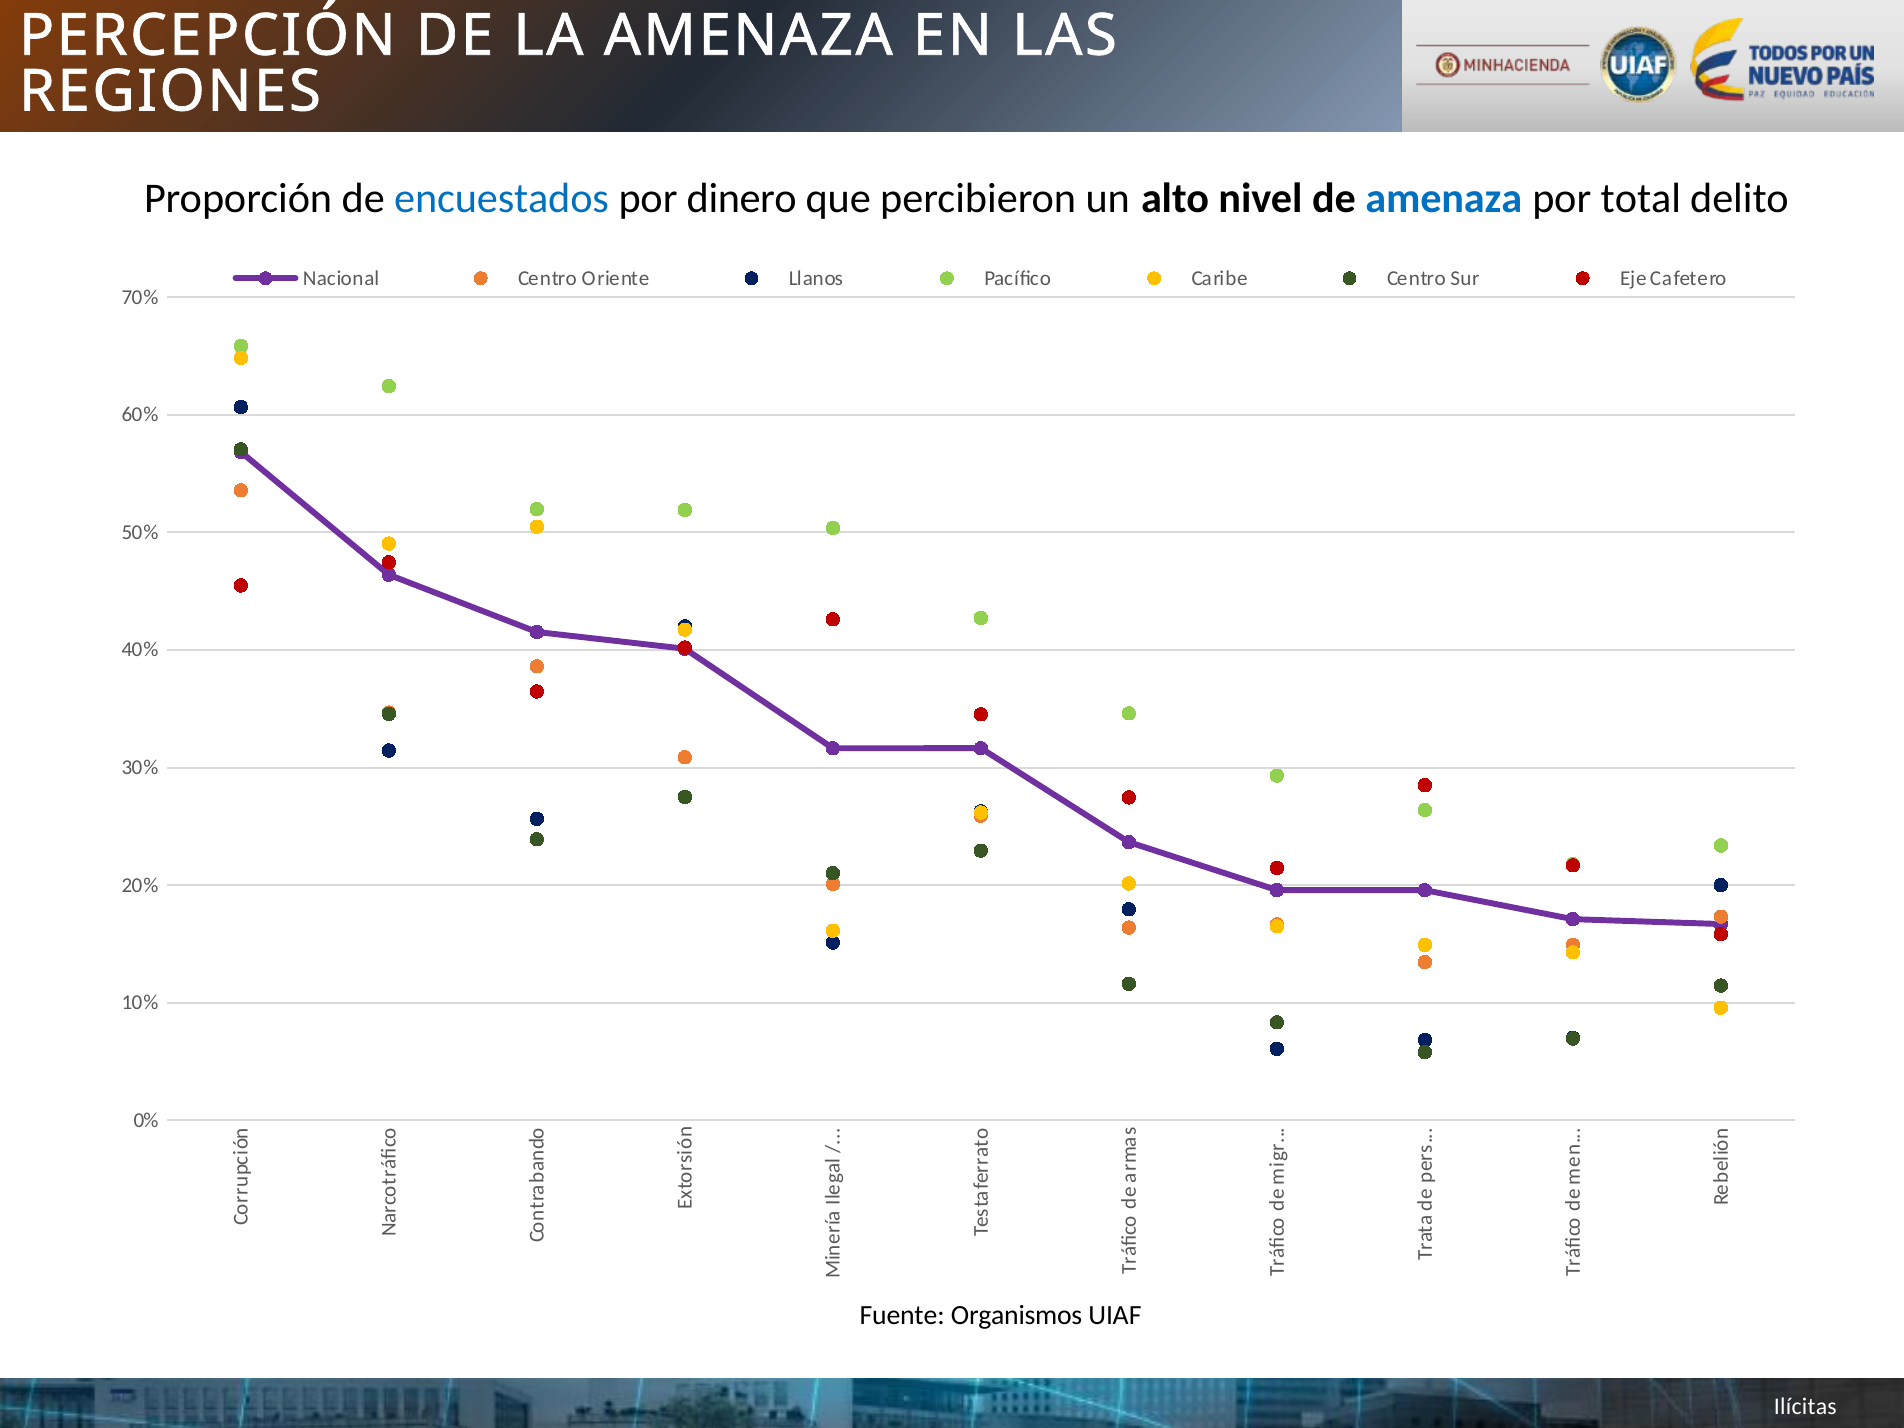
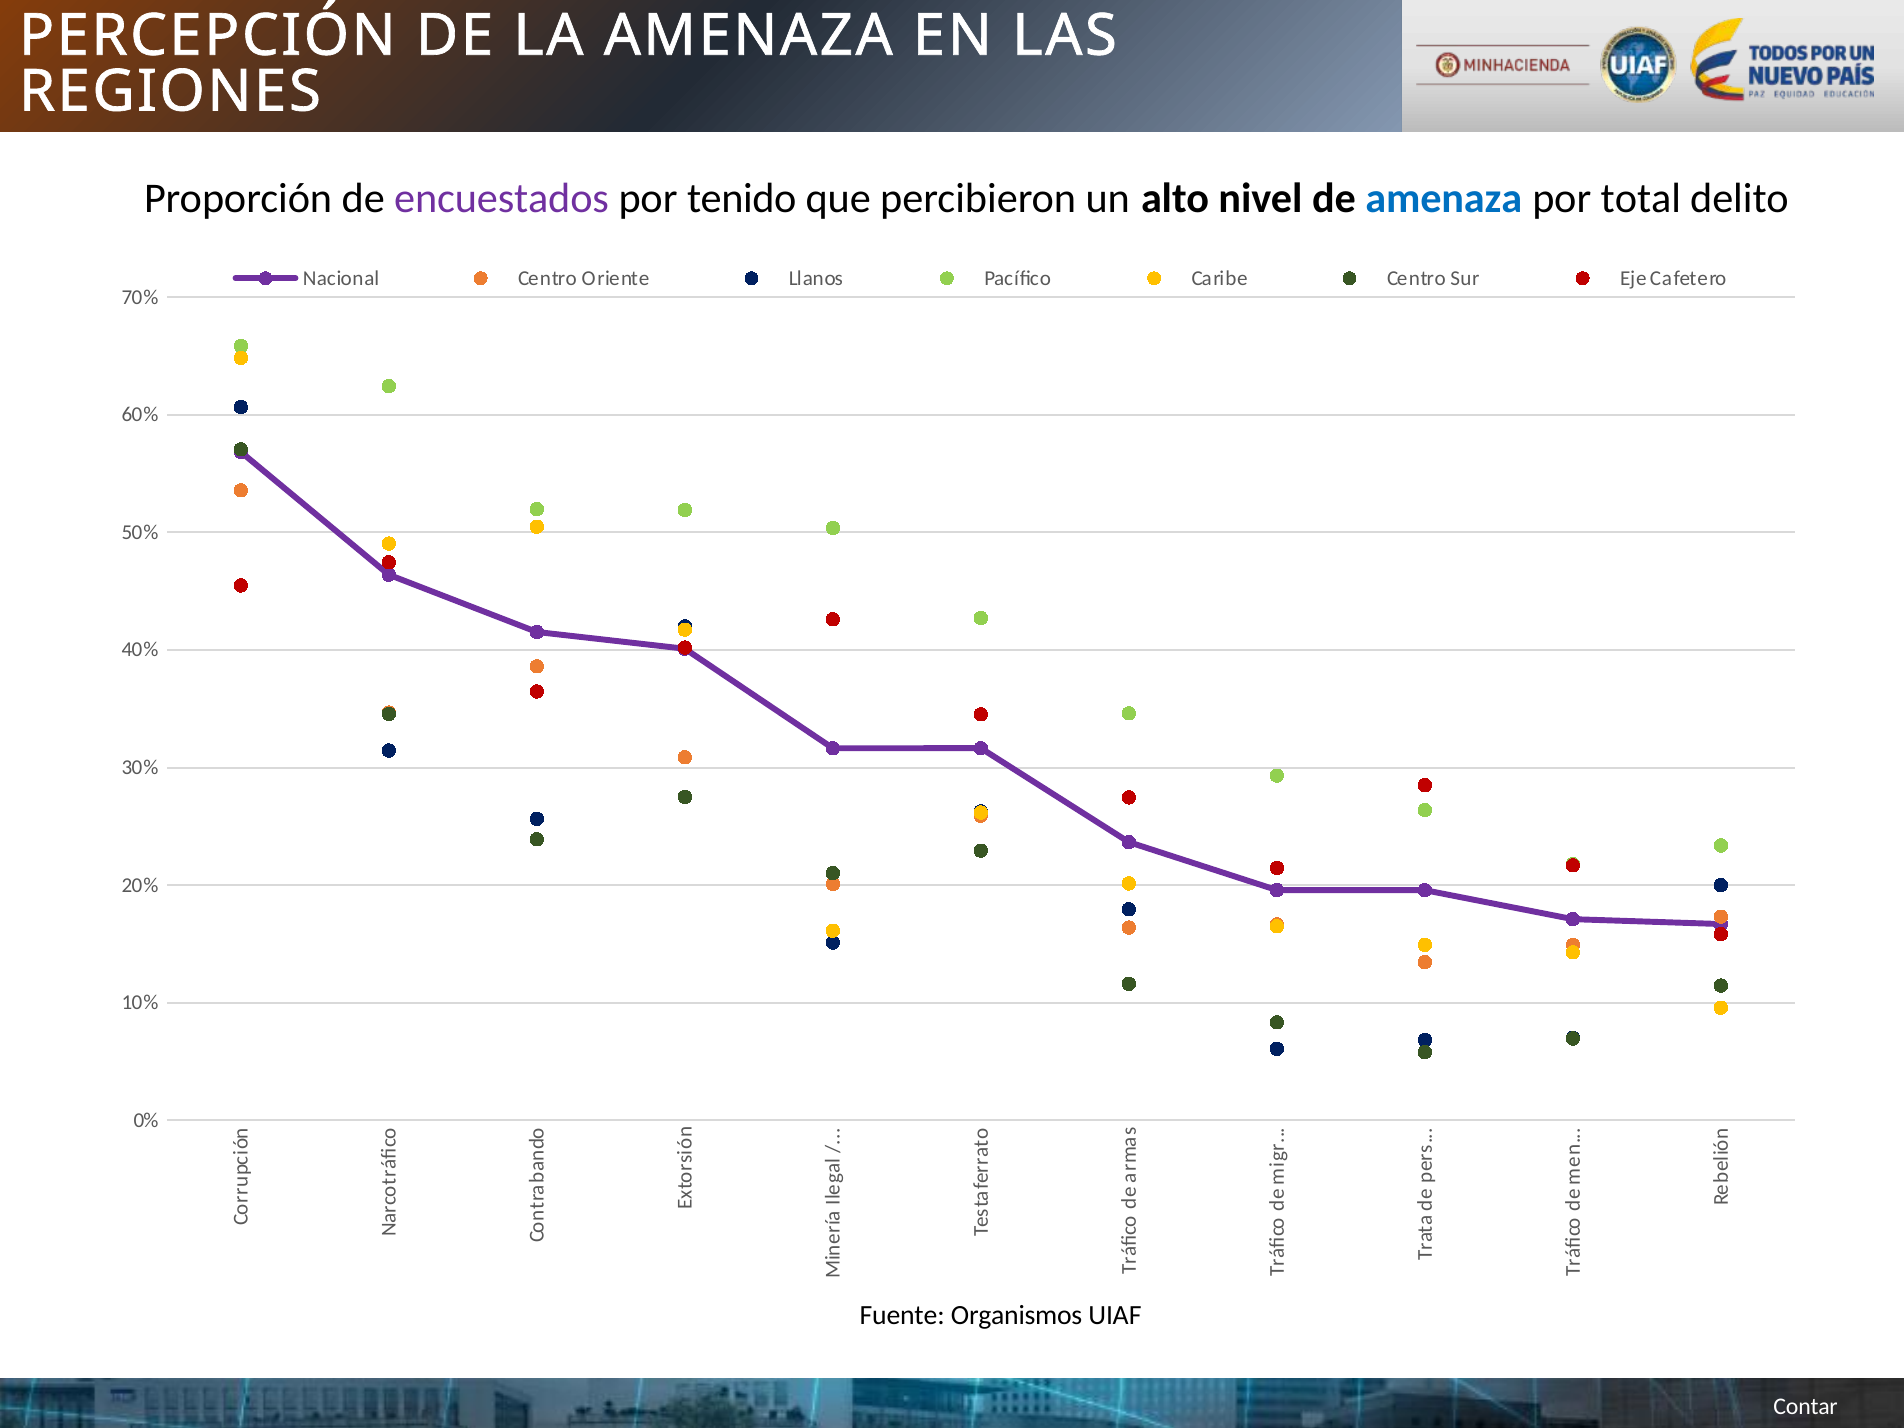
encuestados colour: blue -> purple
dinero: dinero -> tenido
Ilícitas: Ilícitas -> Contar
